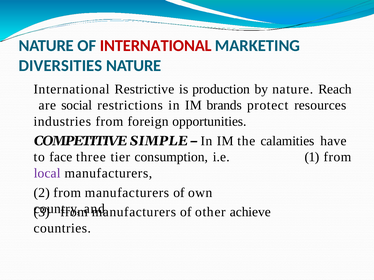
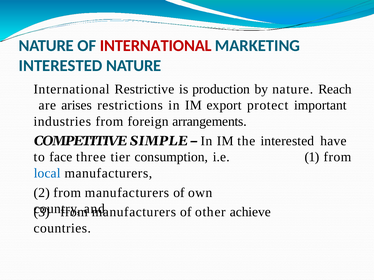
DIVERSITIES at (60, 66): DIVERSITIES -> INTERESTED
social: social -> arises
brands: brands -> export
resources: resources -> important
opportunities: opportunities -> arrangements
the calamities: calamities -> interested
local colour: purple -> blue
